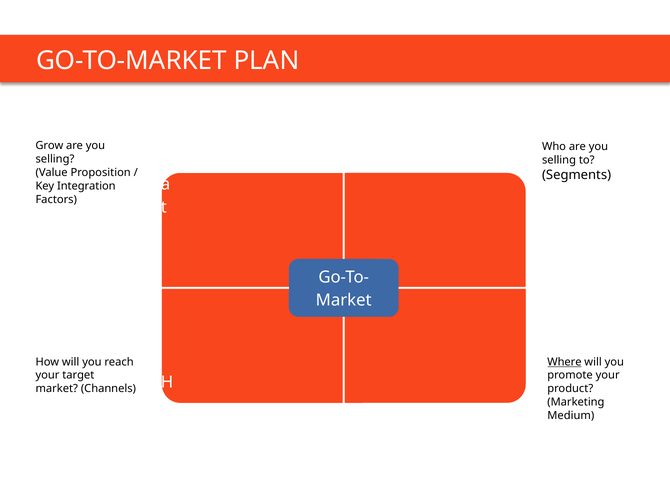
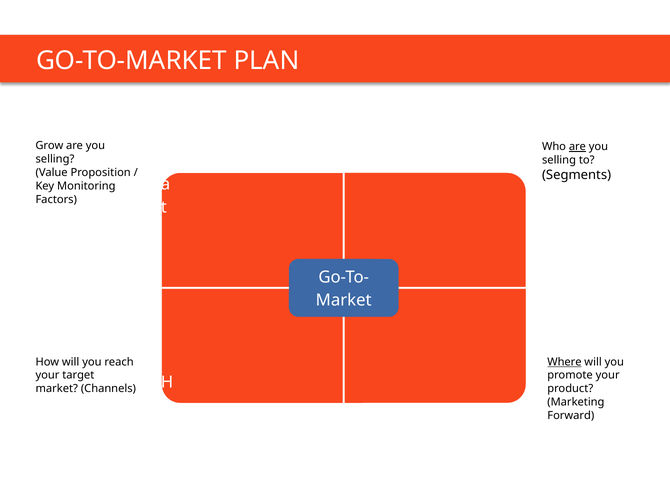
are at (577, 147) underline: none -> present
Integration: Integration -> Monitoring
Medium: Medium -> Forward
